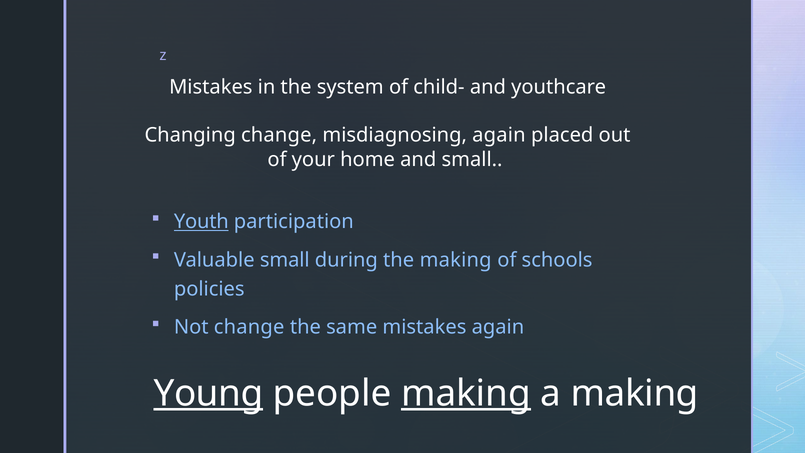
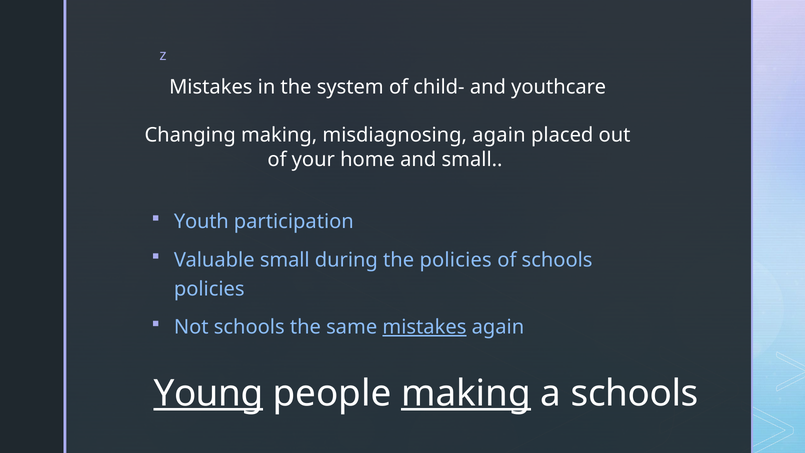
Changing change: change -> making
Youth underline: present -> none
the making: making -> policies
Not change: change -> schools
mistakes at (424, 327) underline: none -> present
a making: making -> schools
